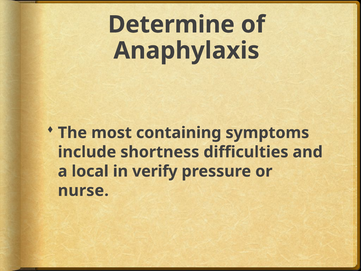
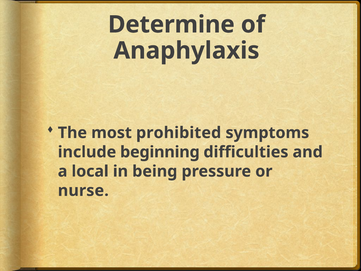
containing: containing -> prohibited
shortness: shortness -> beginning
verify: verify -> being
